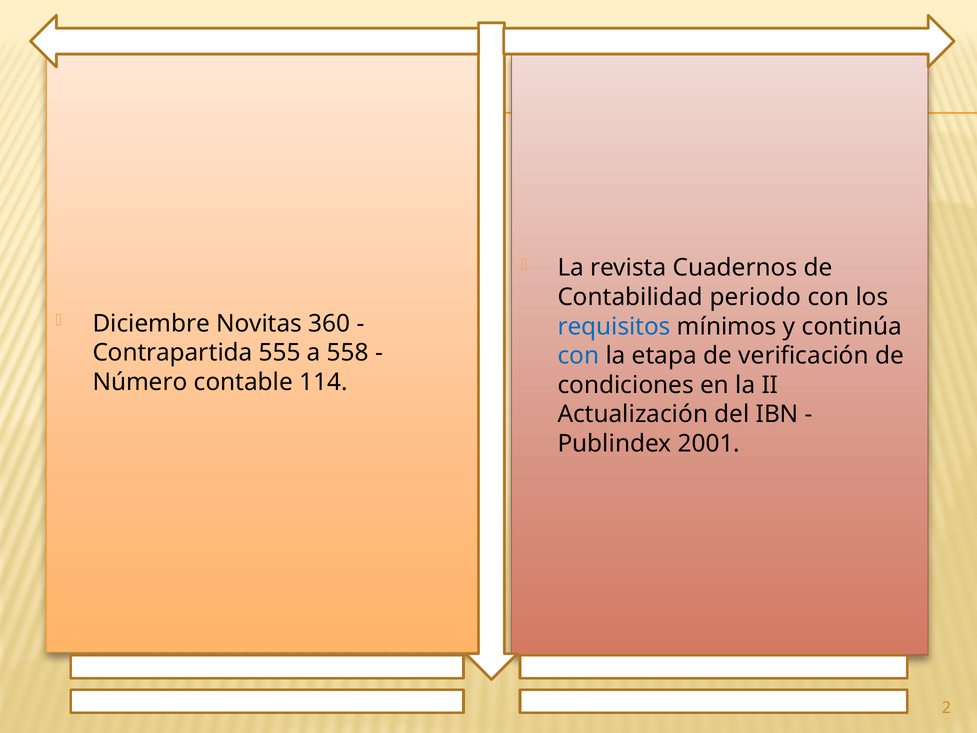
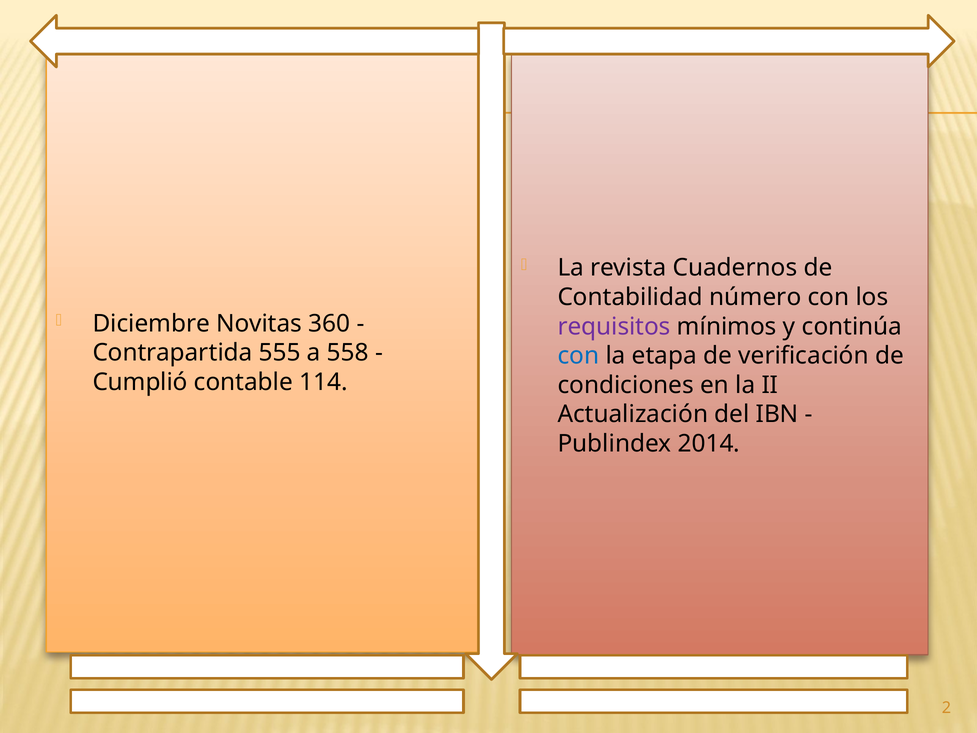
periodo: periodo -> número
requisitos colour: blue -> purple
Número: Número -> Cumplió
2001: 2001 -> 2014
